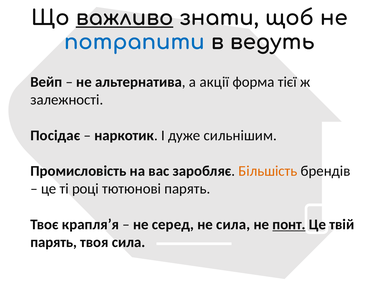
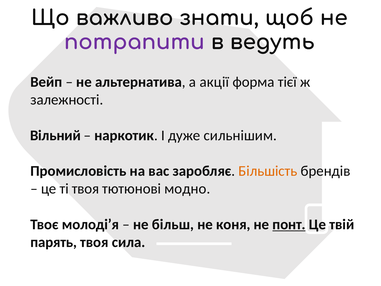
важливо underline: present -> none
потрапити colour: blue -> purple
Посідає: Посідає -> Вільний
ті році: році -> твоя
тютюнові парять: парять -> модно
крапля’я: крапля’я -> молоді’я
серед: серед -> більш
не сила: сила -> коня
